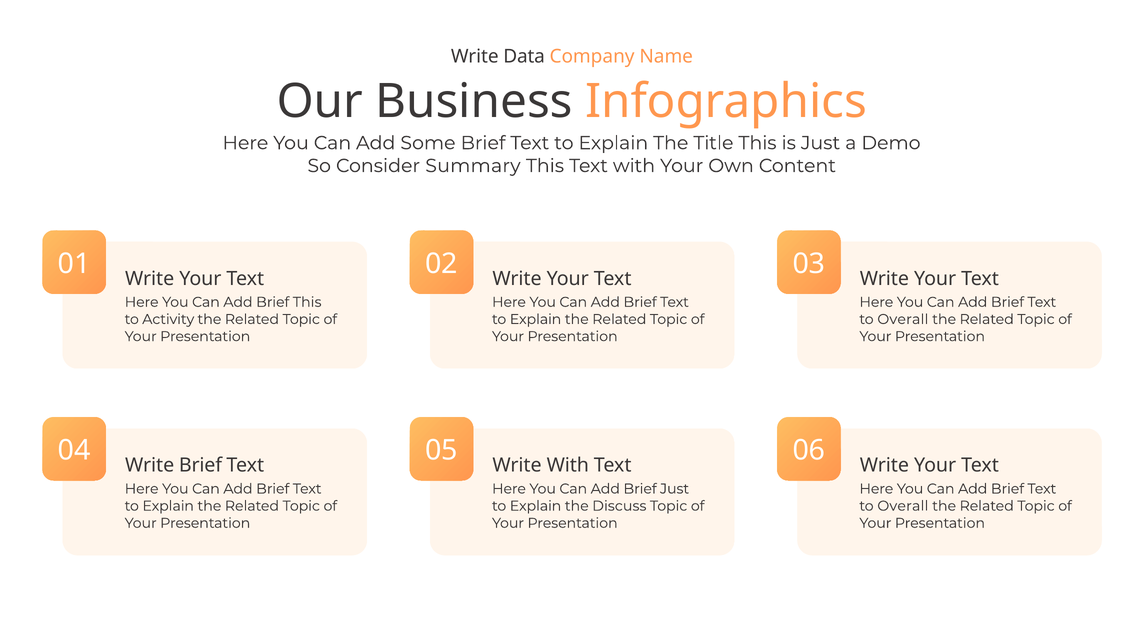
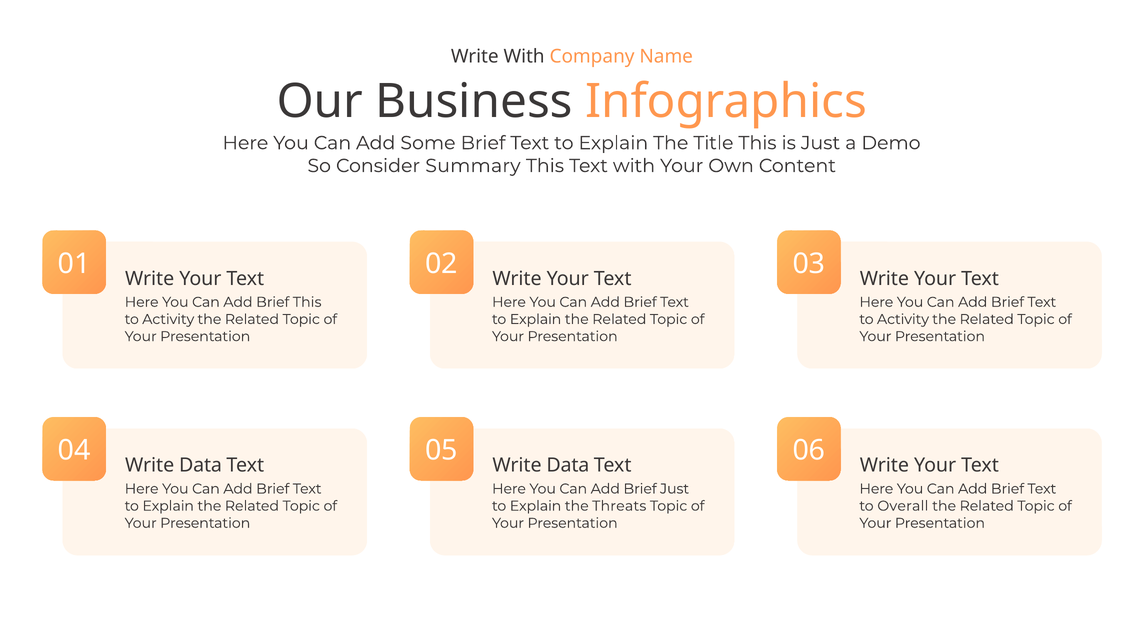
Write Data: Data -> With
Overall at (903, 320): Overall -> Activity
Brief at (201, 466): Brief -> Data
With at (568, 466): With -> Data
Discuss: Discuss -> Threats
